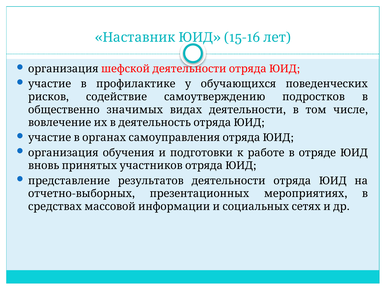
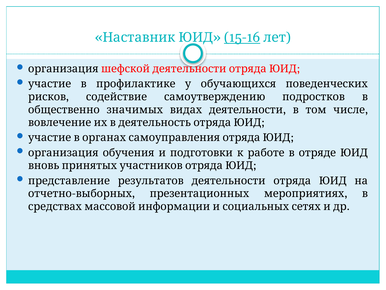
15-16 underline: none -> present
